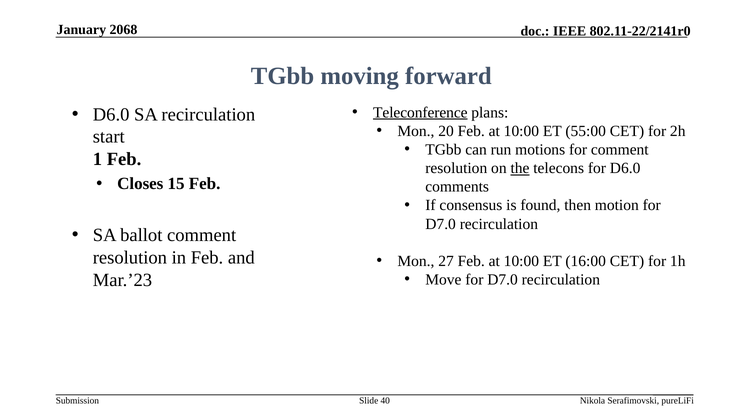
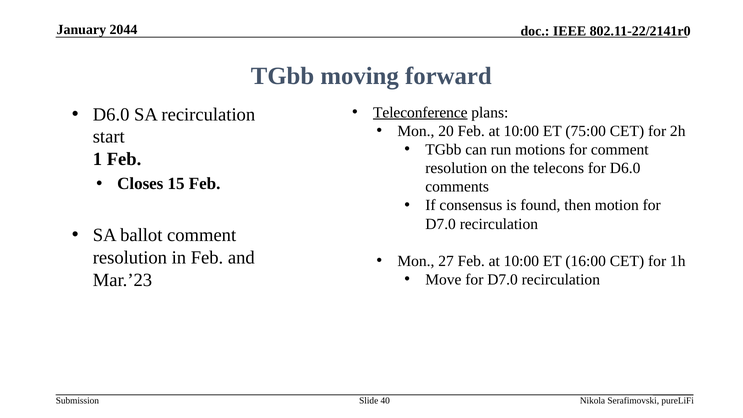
2068: 2068 -> 2044
55:00: 55:00 -> 75:00
the underline: present -> none
